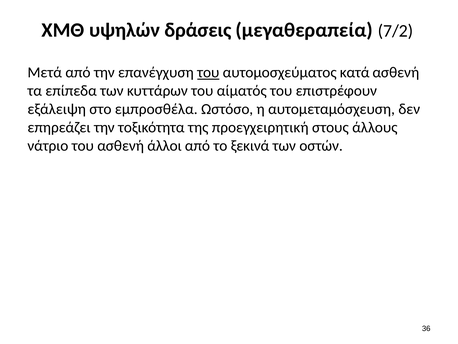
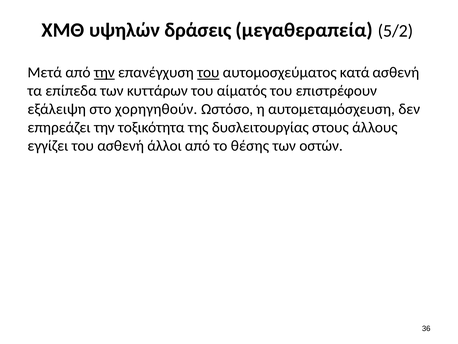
7/2: 7/2 -> 5/2
την at (104, 72) underline: none -> present
εμπροσθέλα: εμπροσθέλα -> χορηγηθούν
προεγχειρητική: προεγχειρητική -> δυσλειτουργίας
νάτριο: νάτριο -> εγγίζει
ξεκινά: ξεκινά -> θέσης
